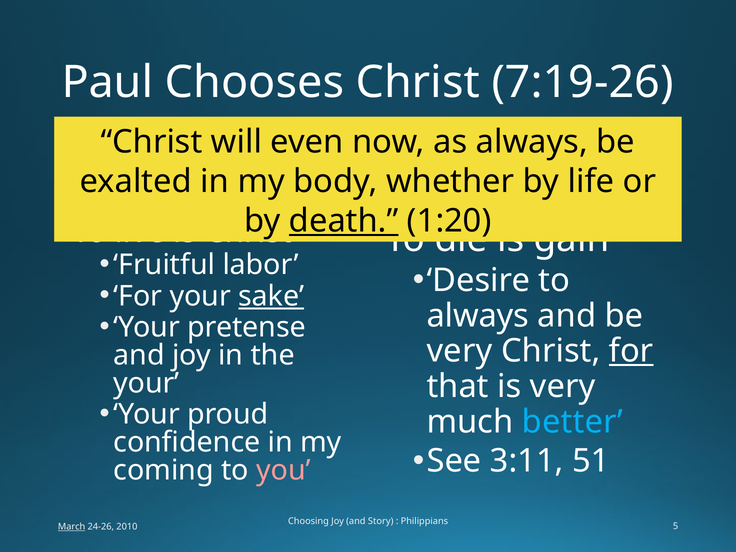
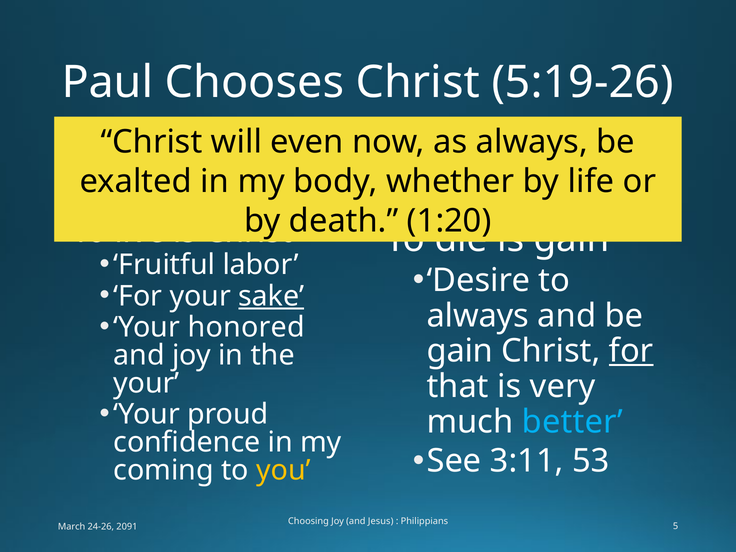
7:19-26: 7:19-26 -> 5:19-26
death underline: present -> none
pretense: pretense -> honored
very at (460, 351): very -> gain
51: 51 -> 53
you colour: pink -> yellow
Story: Story -> Jesus
March underline: present -> none
2010: 2010 -> 2091
